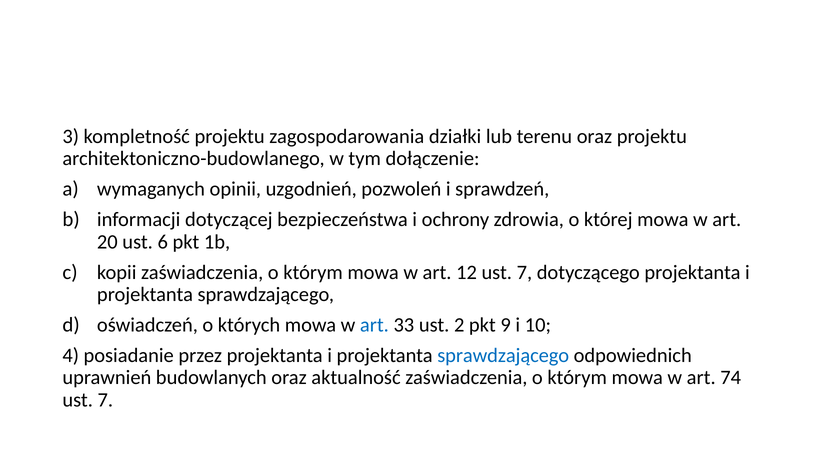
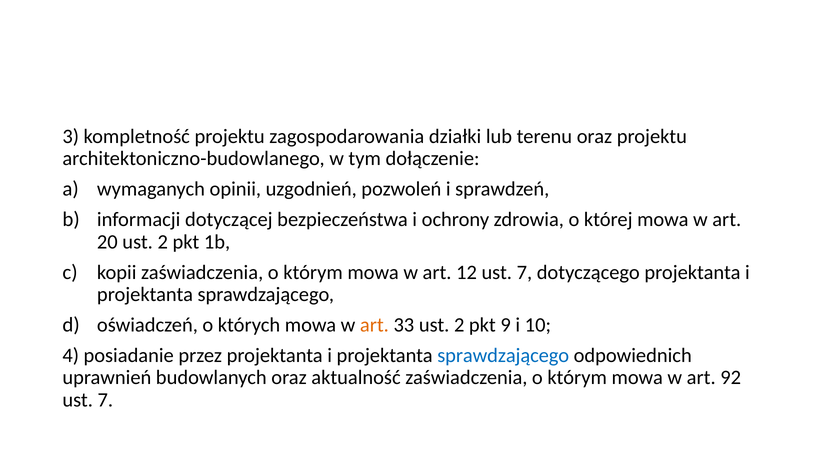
20 ust 6: 6 -> 2
art at (374, 326) colour: blue -> orange
74: 74 -> 92
